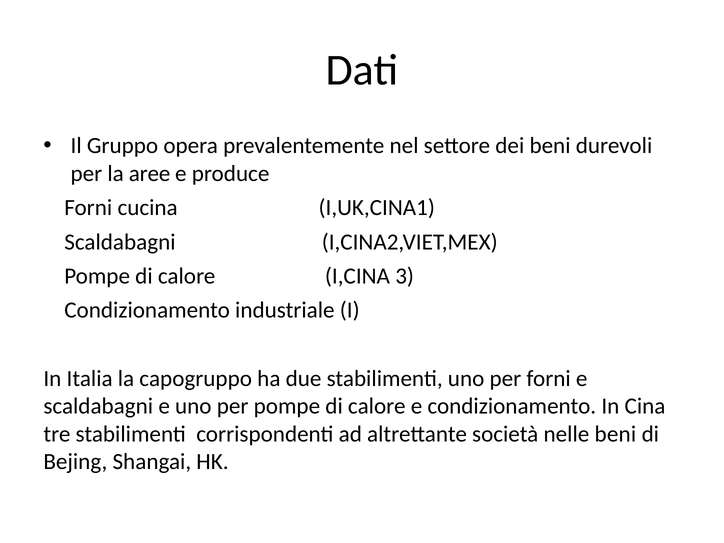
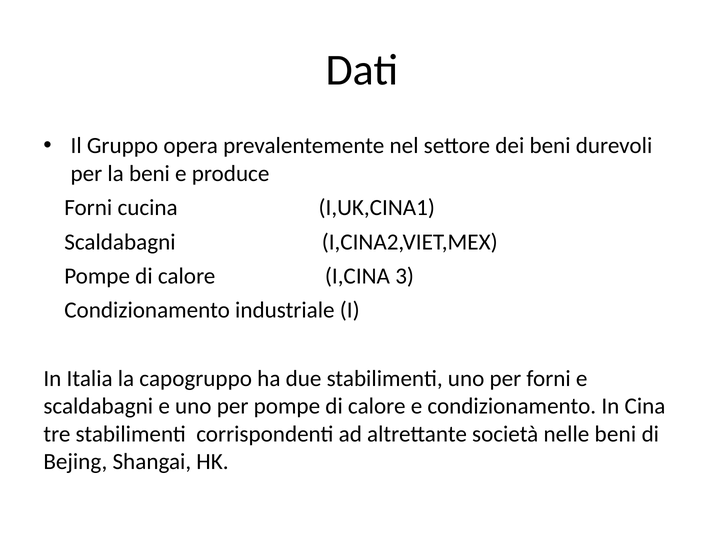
la aree: aree -> beni
